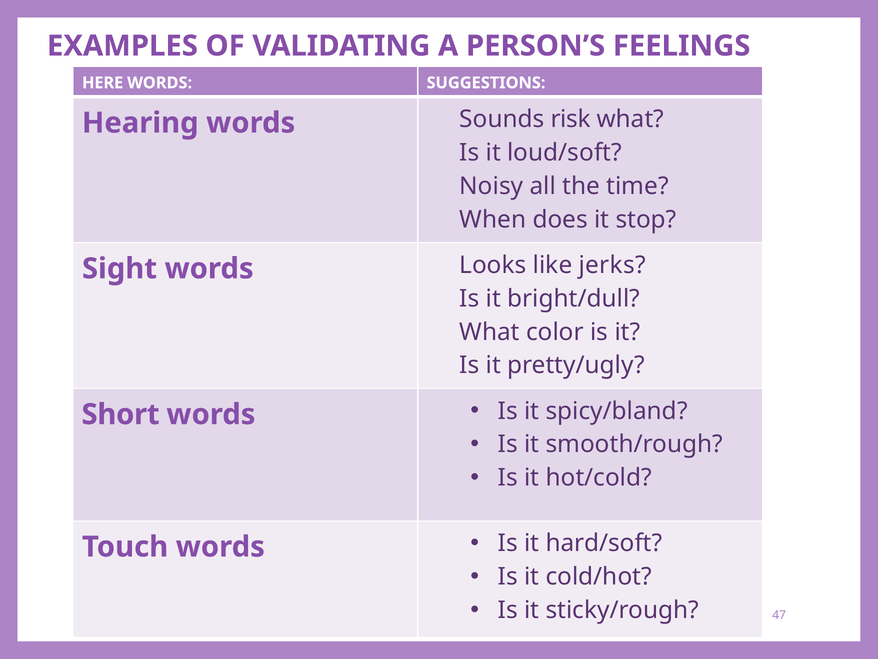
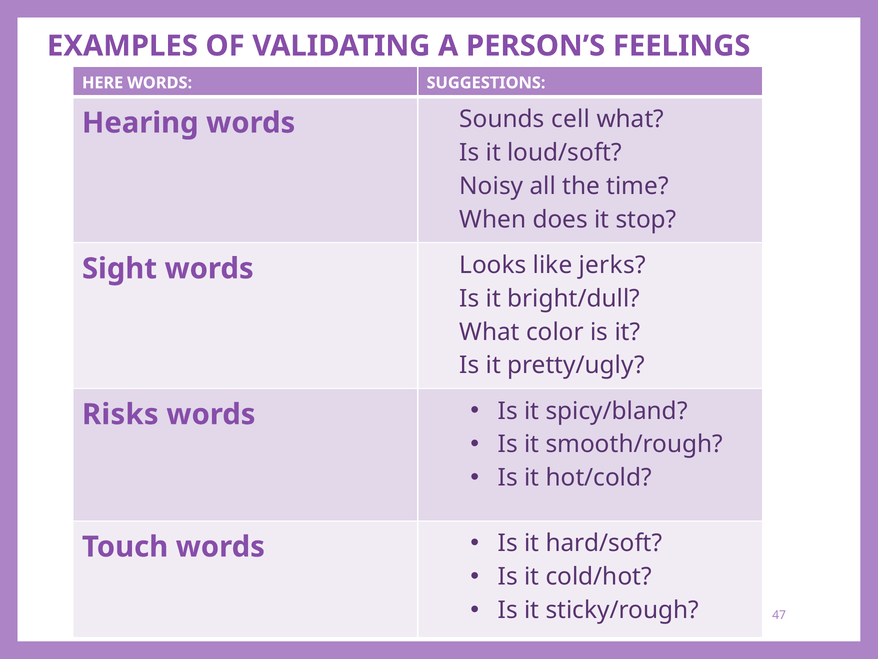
risk: risk -> cell
Short: Short -> Risks
